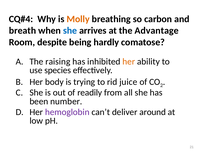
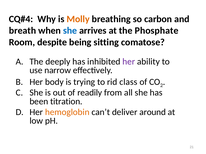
Advantage: Advantage -> Phosphate
hardly: hardly -> sitting
raising: raising -> deeply
her at (129, 62) colour: orange -> purple
species: species -> narrow
juice: juice -> class
number: number -> titration
hemoglobin colour: purple -> orange
